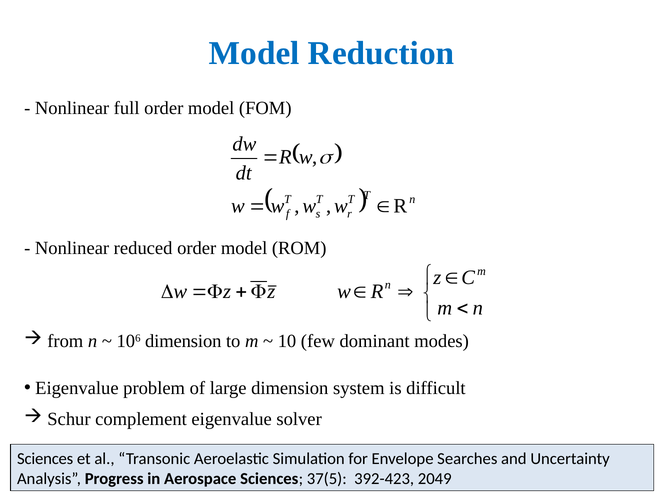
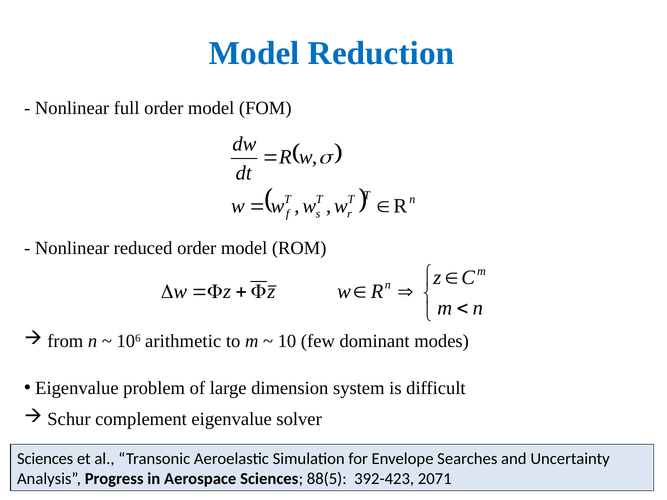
106 dimension: dimension -> arithmetic
37(5: 37(5 -> 88(5
2049: 2049 -> 2071
